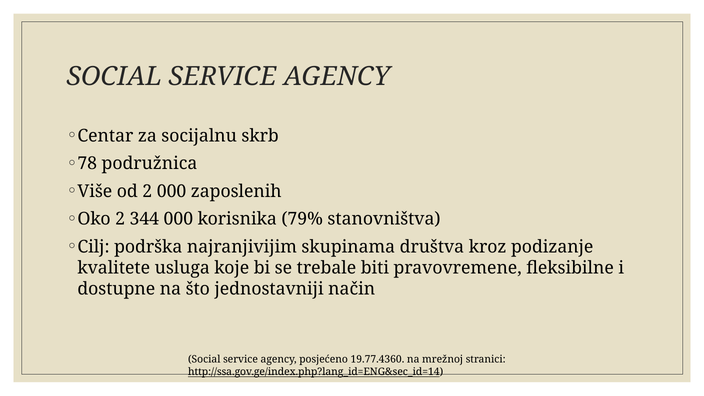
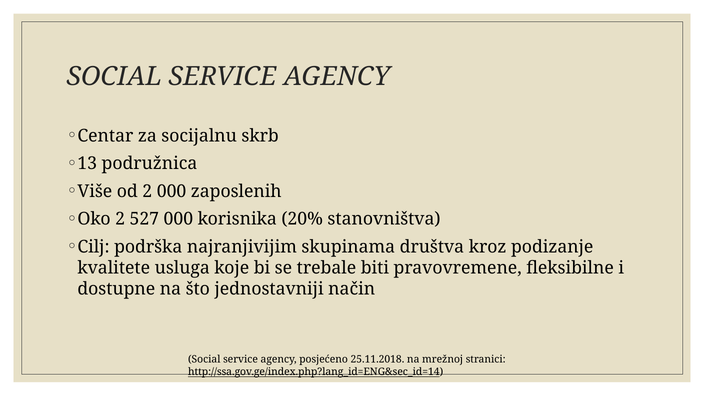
78: 78 -> 13
344: 344 -> 527
79%: 79% -> 20%
19.77.4360: 19.77.4360 -> 25.11.2018
